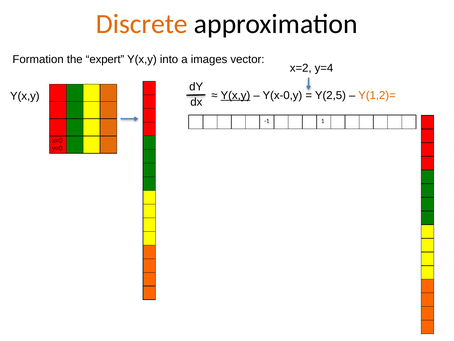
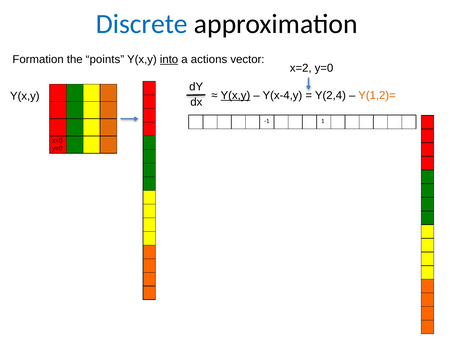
Discrete colour: orange -> blue
expert: expert -> points
into underline: none -> present
images: images -> actions
x=2 y=4: y=4 -> y=0
Y(x-0,y: Y(x-0,y -> Y(x-4,y
Y(2,5: Y(2,5 -> Y(2,4
